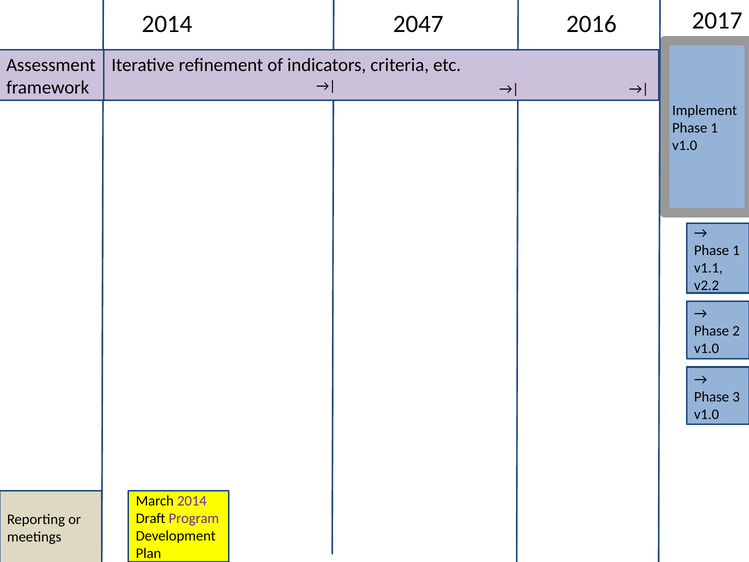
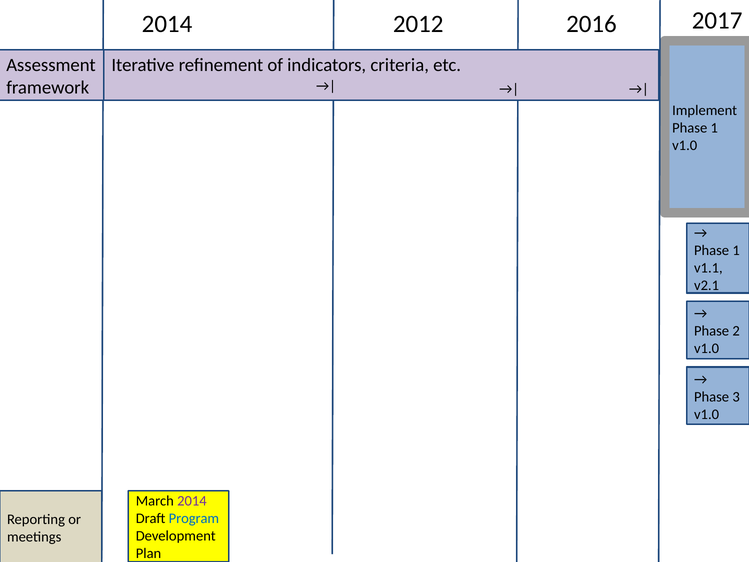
2047: 2047 -> 2012
v2.2: v2.2 -> v2.1
Program colour: purple -> blue
